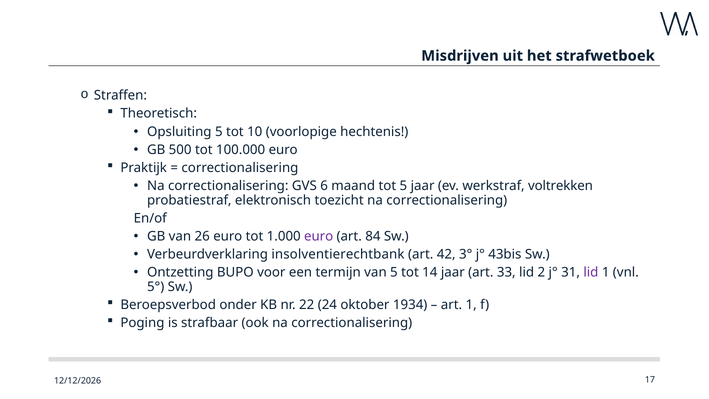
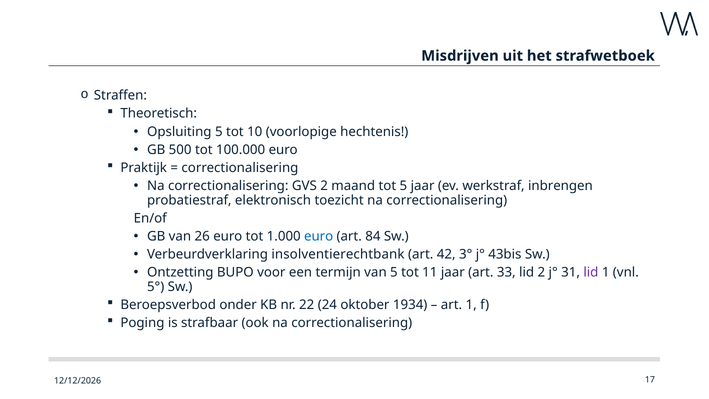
GVS 6: 6 -> 2
voltrekken: voltrekken -> inbrengen
euro at (319, 236) colour: purple -> blue
14: 14 -> 11
